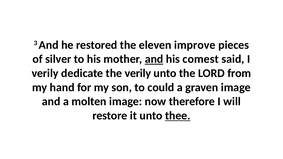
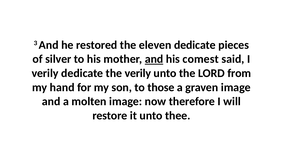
eleven improve: improve -> dedicate
could: could -> those
thee underline: present -> none
